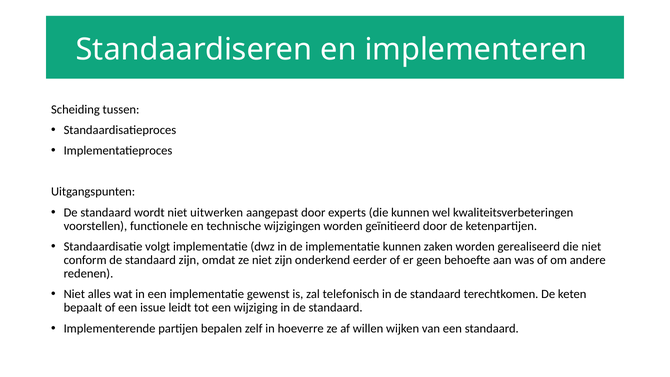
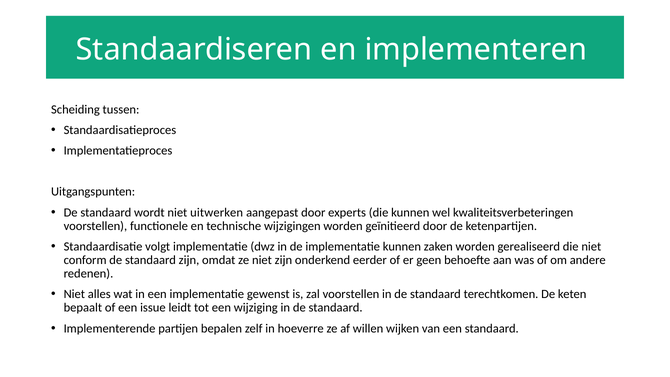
zal telefonisch: telefonisch -> voorstellen
